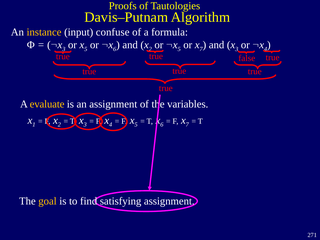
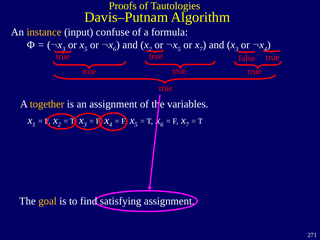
evaluate: evaluate -> together
